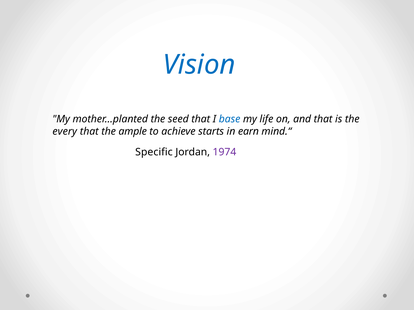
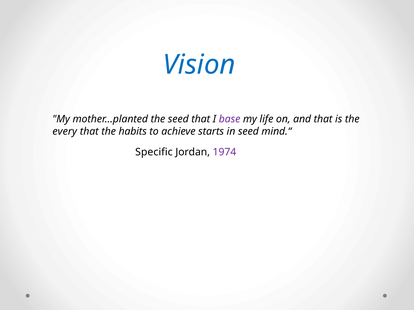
base colour: blue -> purple
ample: ample -> habits
in earn: earn -> seed
